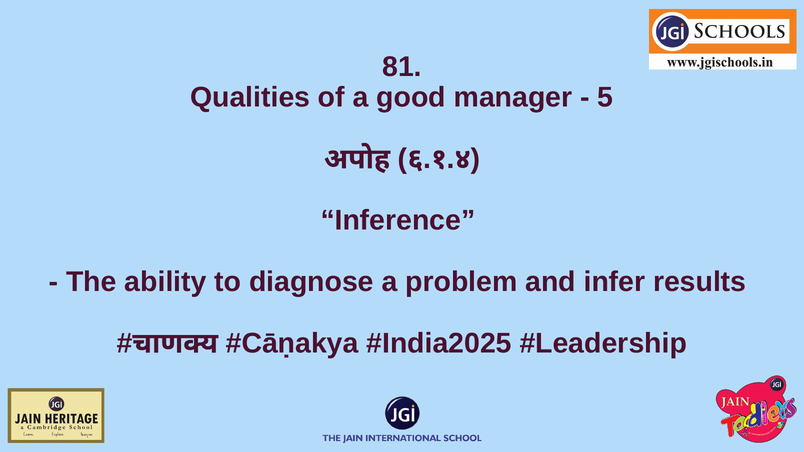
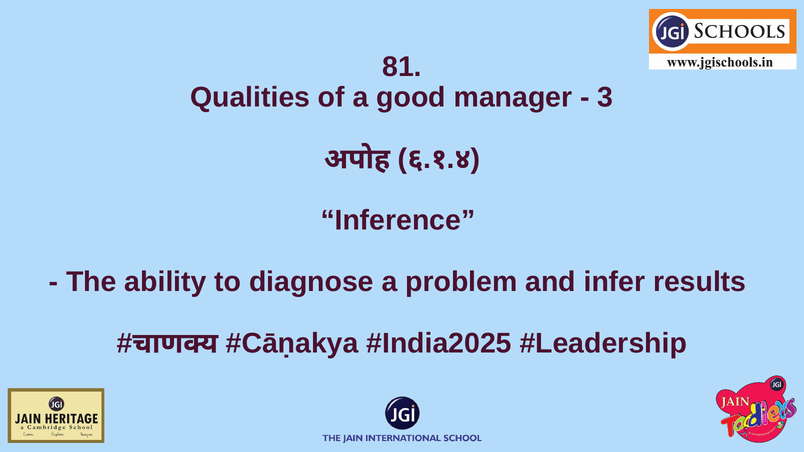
5: 5 -> 3
